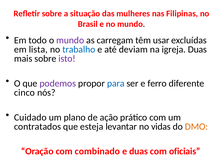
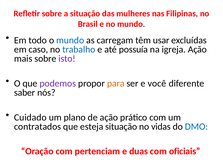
mundo at (70, 40) colour: purple -> blue
lista: lista -> caso
deviam: deviam -> possuía
igreja Duas: Duas -> Ação
para colour: blue -> orange
ferro: ferro -> você
cinco: cinco -> saber
esteja levantar: levantar -> situação
DMO colour: orange -> blue
combinado: combinado -> pertenciam
